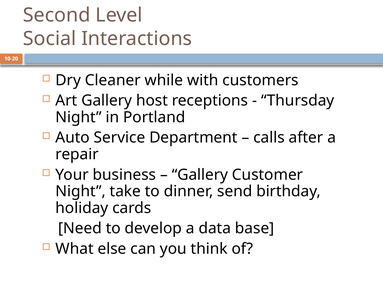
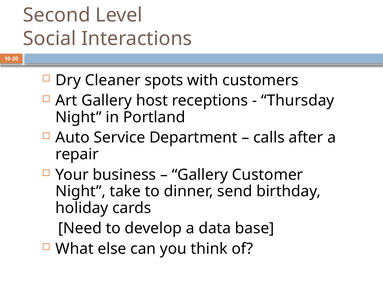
while: while -> spots
